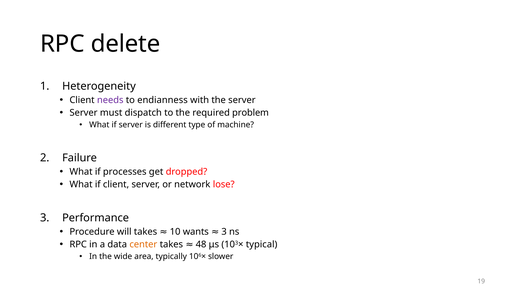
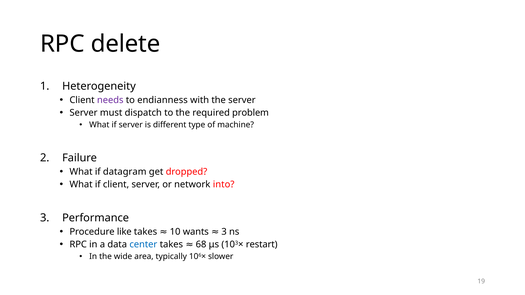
processes: processes -> datagram
lose: lose -> into
will: will -> like
center colour: orange -> blue
48: 48 -> 68
typical: typical -> restart
